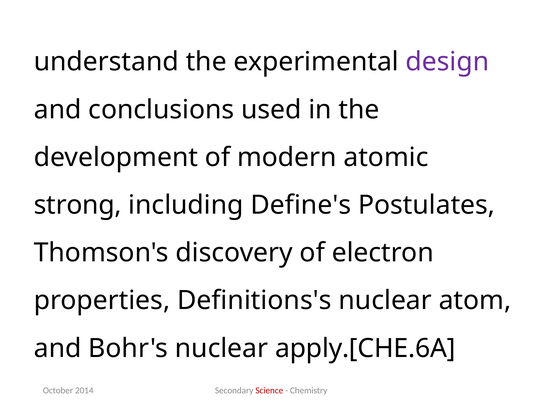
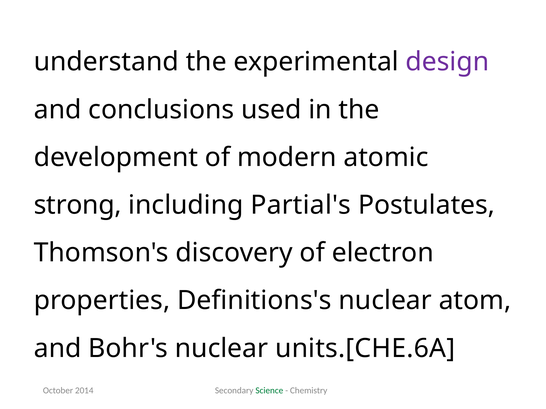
Define's: Define's -> Partial's
apply.[CHE.6A: apply.[CHE.6A -> units.[CHE.6A
Science colour: red -> green
